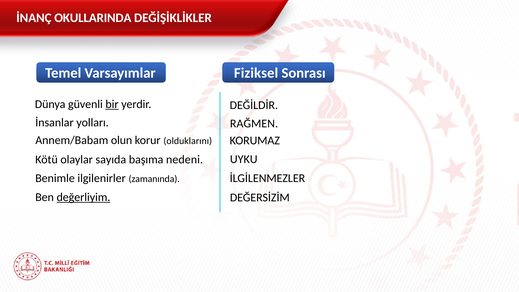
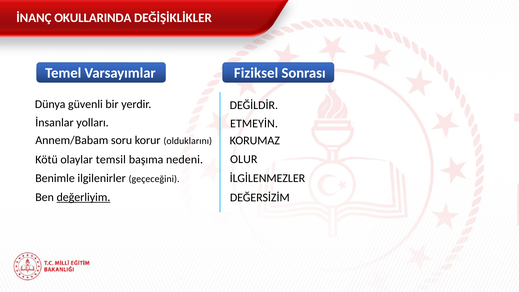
bir underline: present -> none
RAĞMEN: RAĞMEN -> ETMEYİN
olun: olun -> soru
UYKU: UYKU -> OLUR
sayıda: sayıda -> temsil
zamanında: zamanında -> geçeceğini
